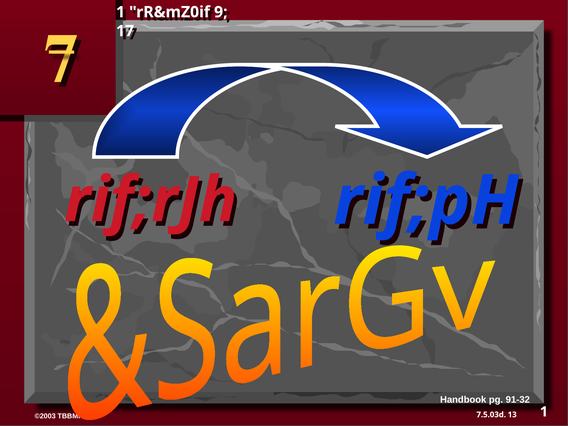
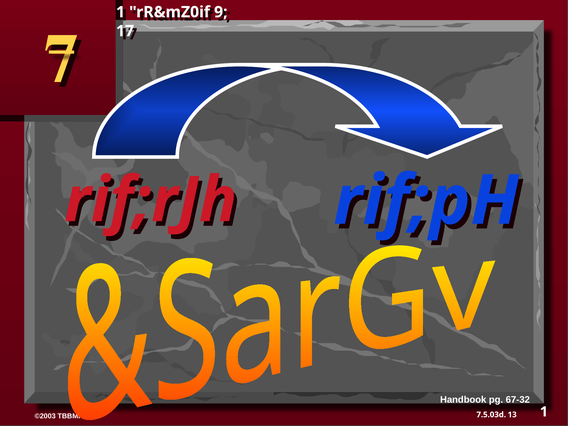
91-32: 91-32 -> 67-32
